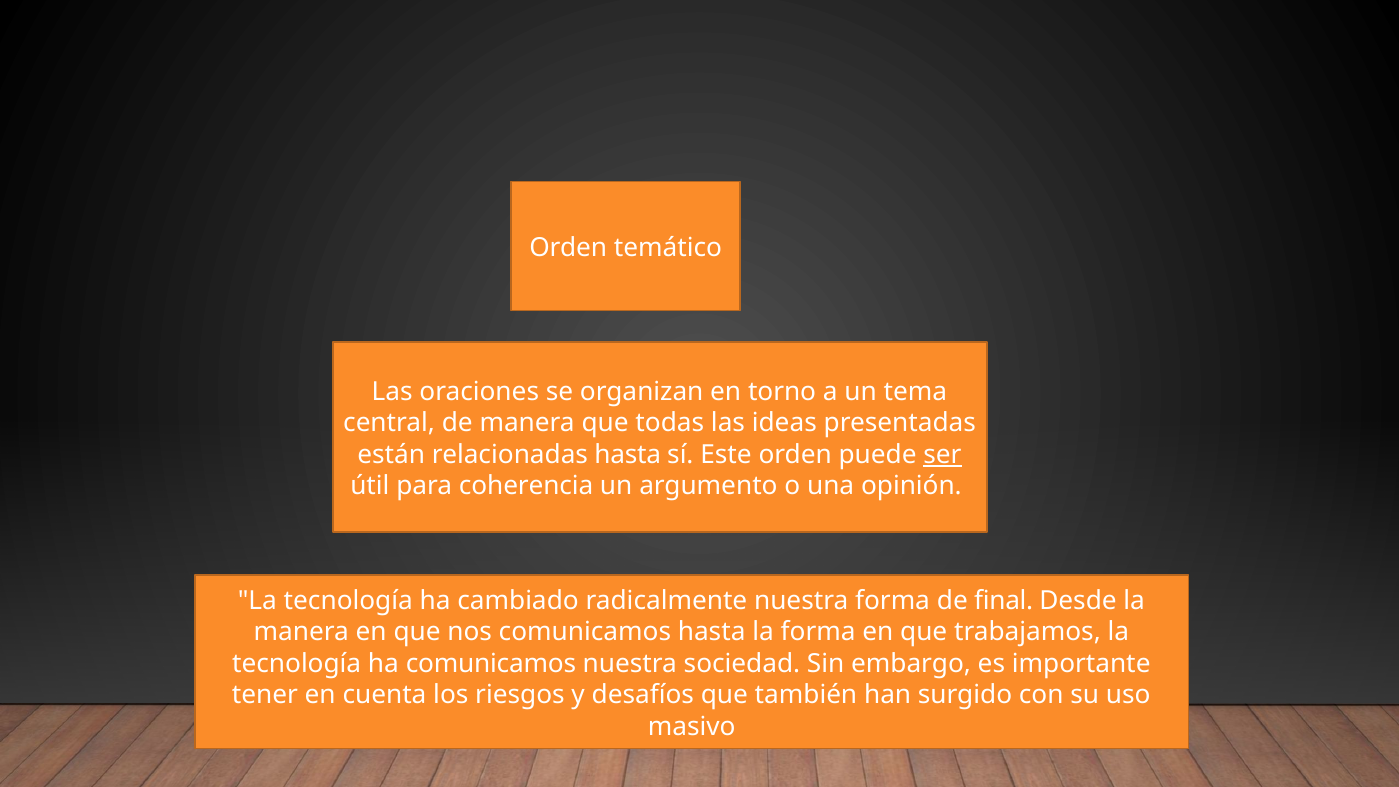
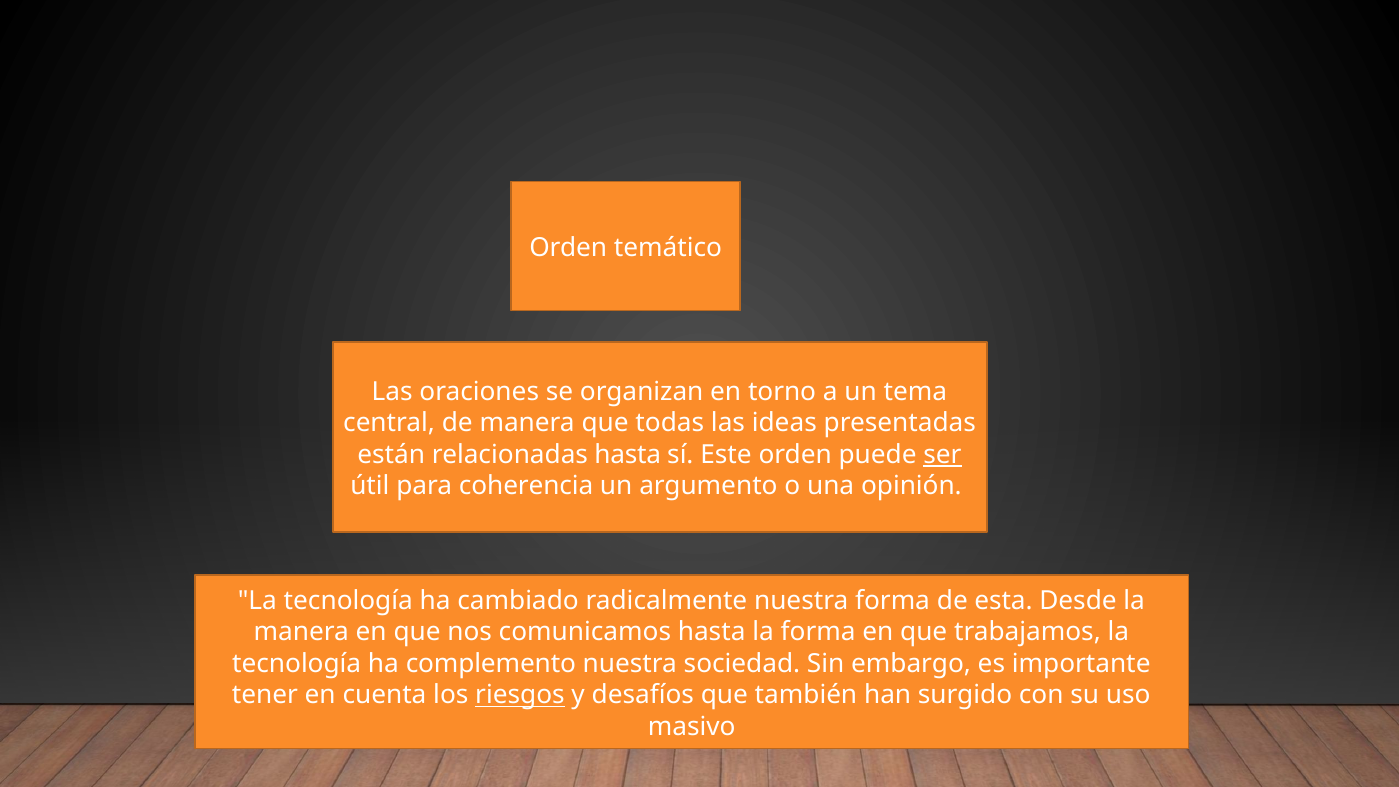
final: final -> esta
ha comunicamos: comunicamos -> complemento
riesgos underline: none -> present
